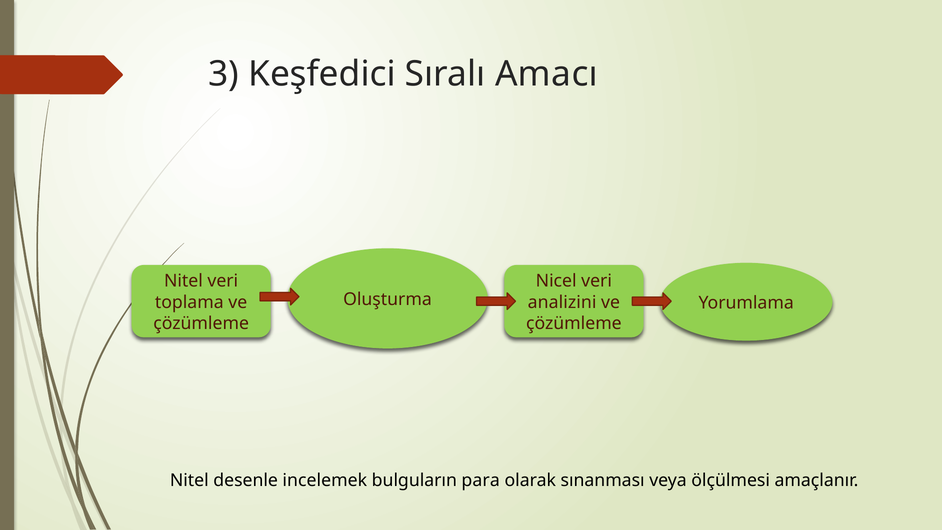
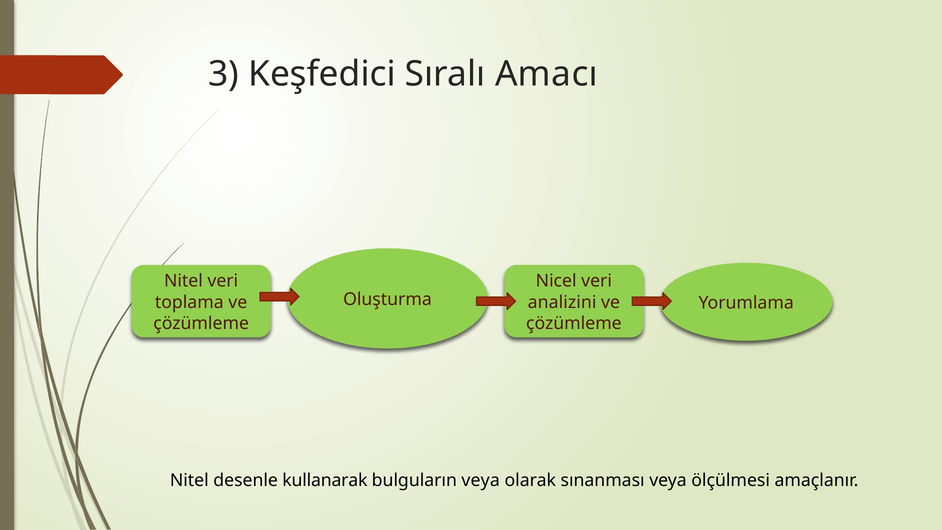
incelemek: incelemek -> kullanarak
bulguların para: para -> veya
